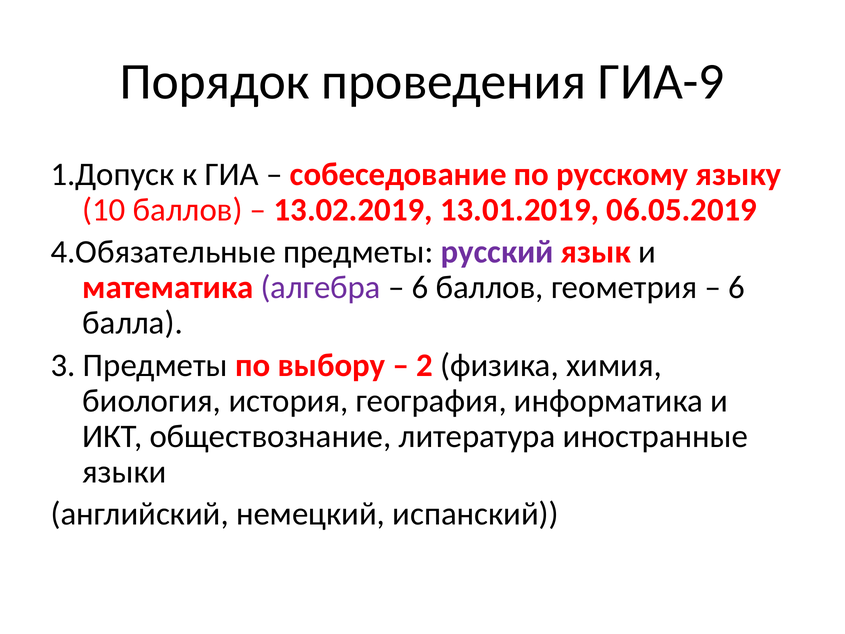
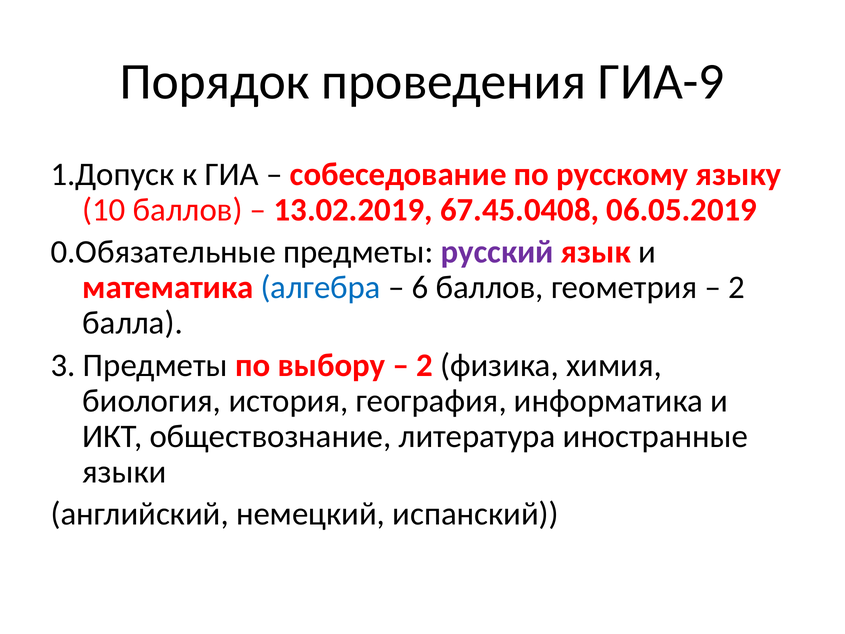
13.01.2019: 13.01.2019 -> 67.45.0408
4.Обязательные: 4.Обязательные -> 0.Обязательные
алгебра colour: purple -> blue
6 at (737, 287): 6 -> 2
